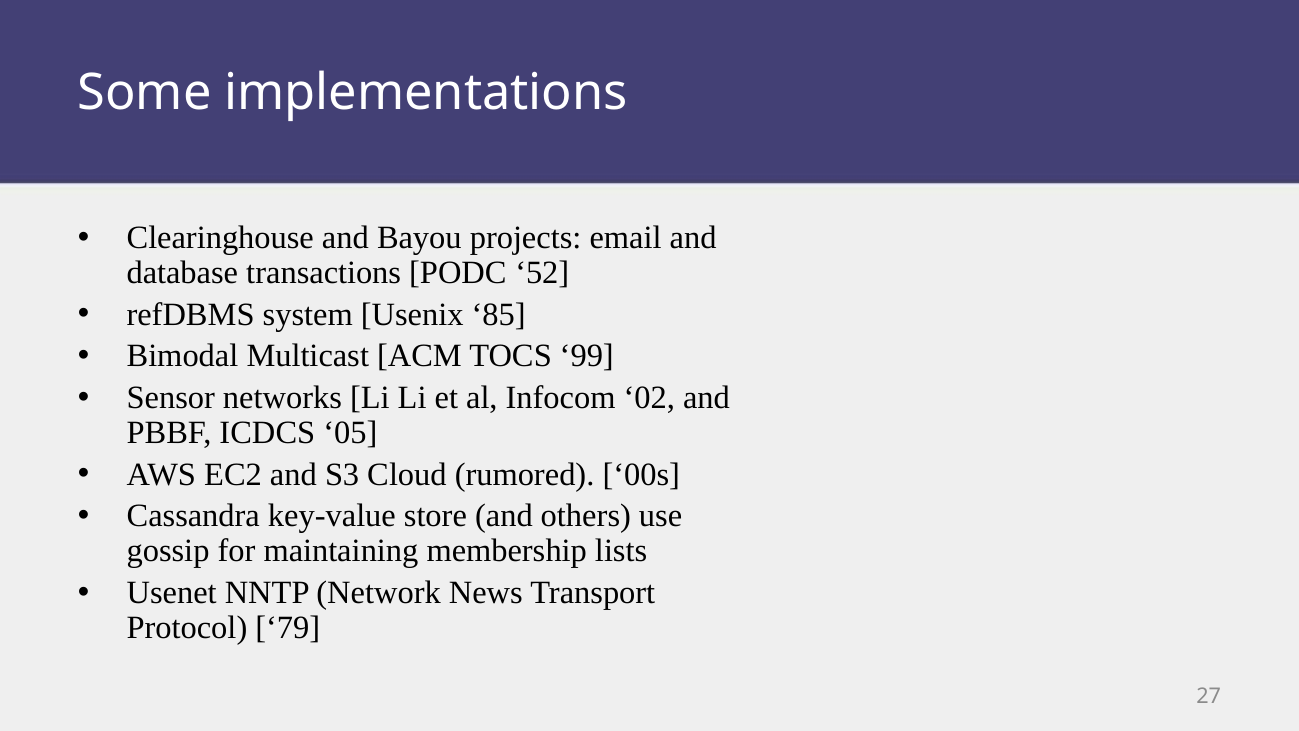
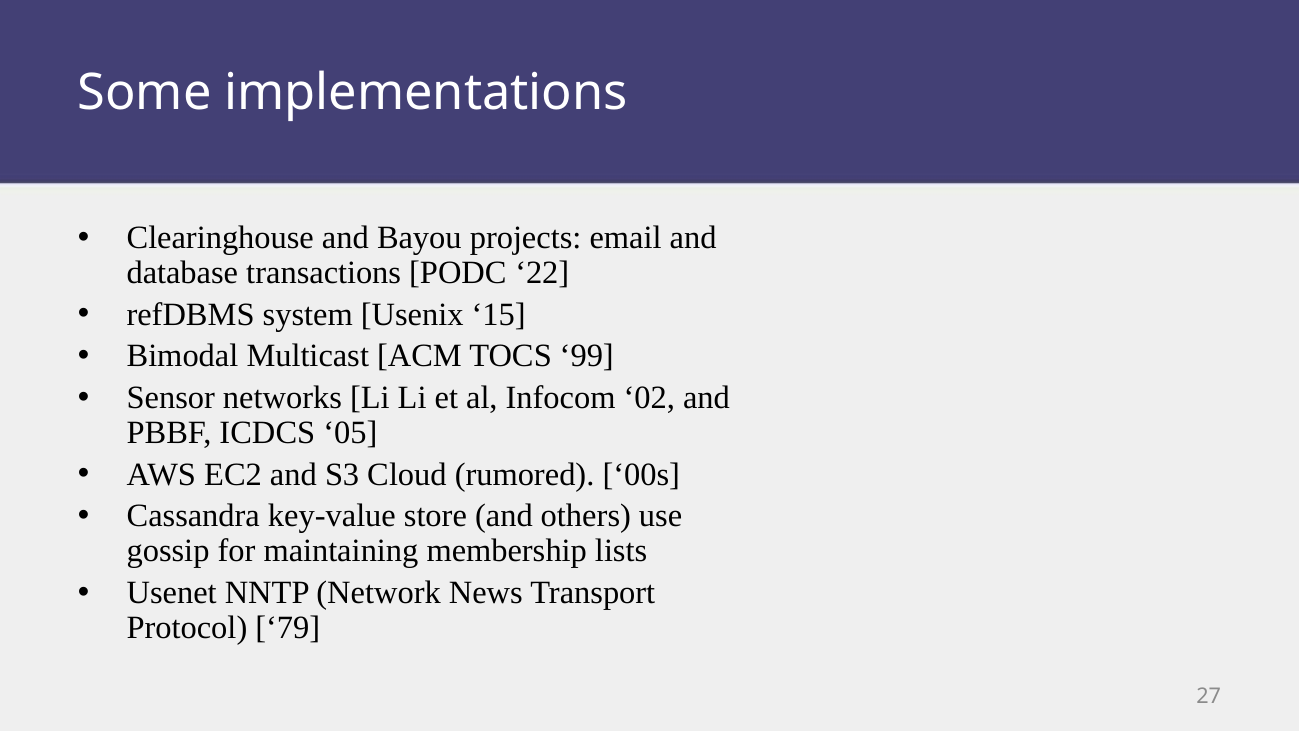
52: 52 -> 22
85: 85 -> 15
